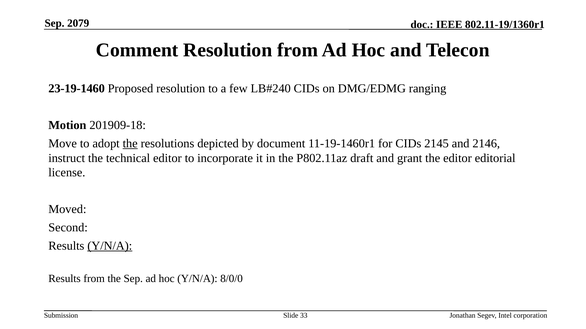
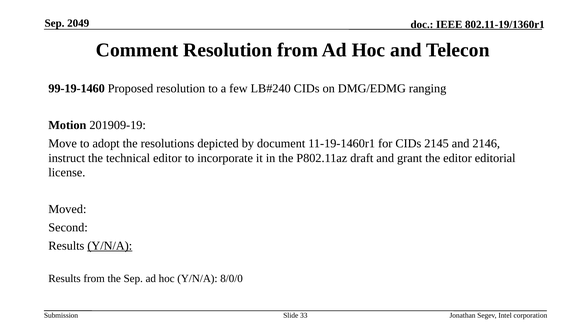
2079: 2079 -> 2049
23-19-1460: 23-19-1460 -> 99-19-1460
201909-18: 201909-18 -> 201909-19
the at (130, 144) underline: present -> none
